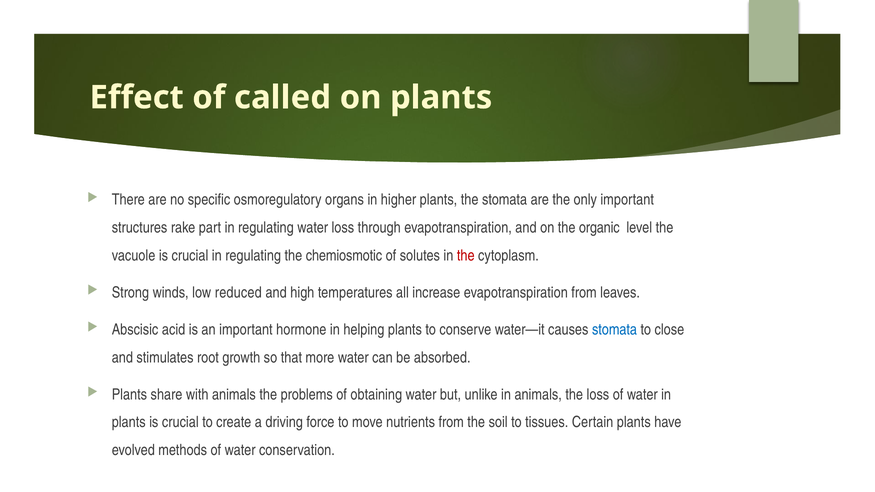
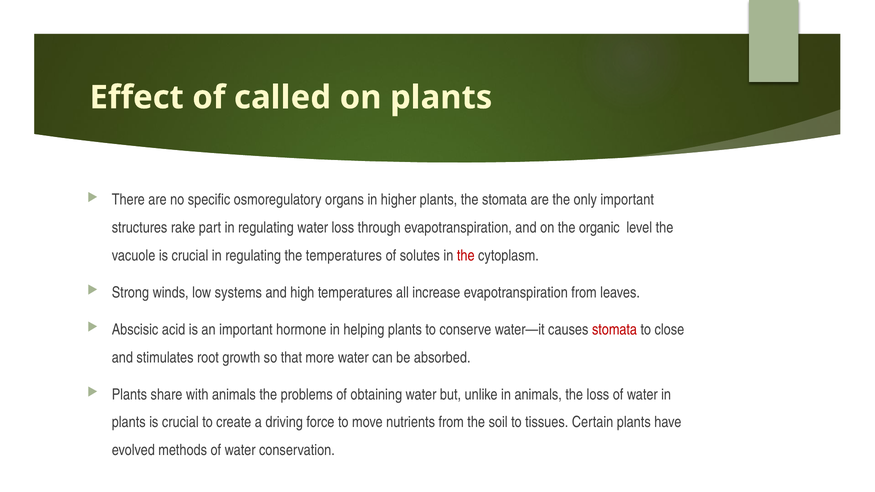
the chemiosmotic: chemiosmotic -> temperatures
reduced: reduced -> systems
stomata at (615, 330) colour: blue -> red
